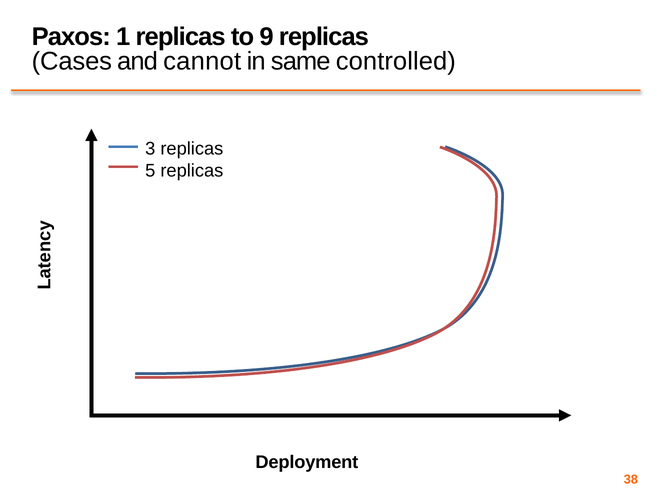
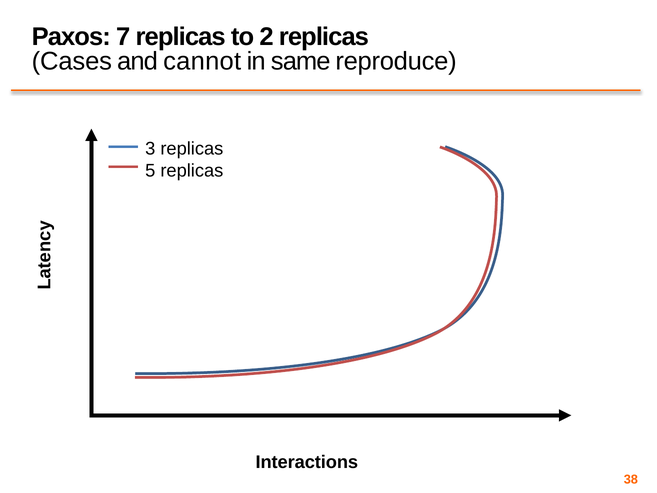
1: 1 -> 7
9: 9 -> 2
controlled: controlled -> reproduce
Deployment: Deployment -> Interactions
